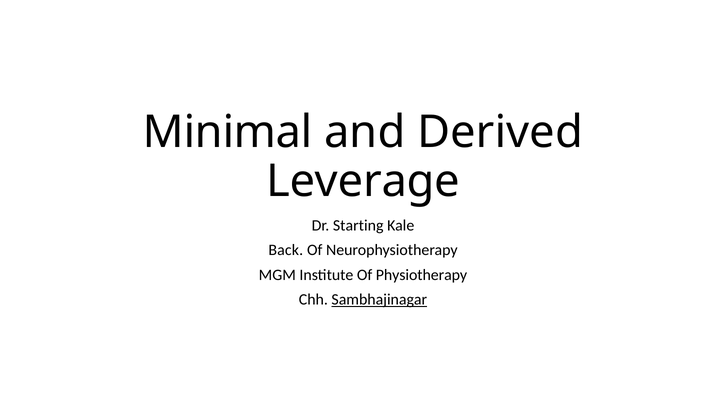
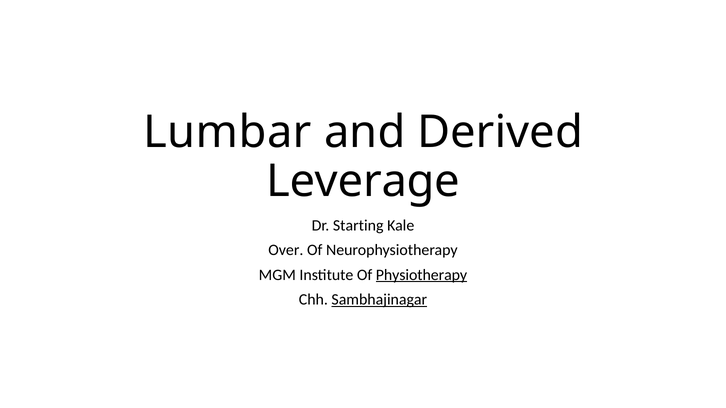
Minimal: Minimal -> Lumbar
Back: Back -> Over
Physiotherapy underline: none -> present
